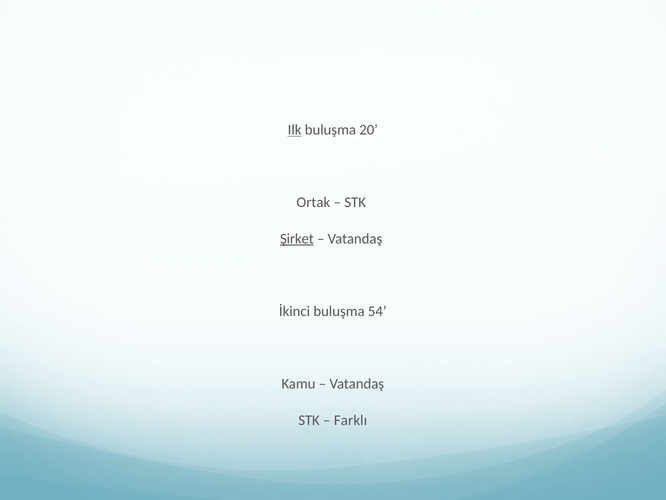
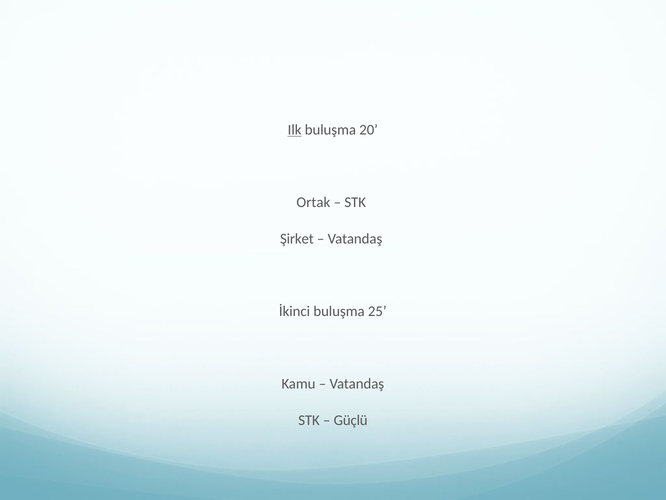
Şirket underline: present -> none
54: 54 -> 25
Farklı: Farklı -> Güçlü
